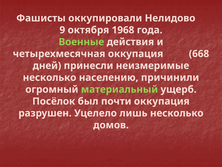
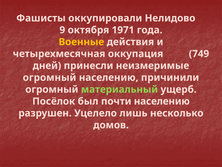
1968: 1968 -> 1971
Военные colour: light green -> yellow
668: 668 -> 749
несколько at (50, 77): несколько -> огромный
почти оккупация: оккупация -> населению
